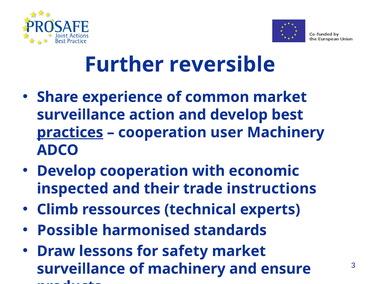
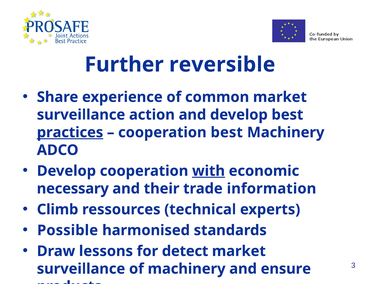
cooperation user: user -> best
with underline: none -> present
inspected: inspected -> necessary
instructions: instructions -> information
safety: safety -> detect
